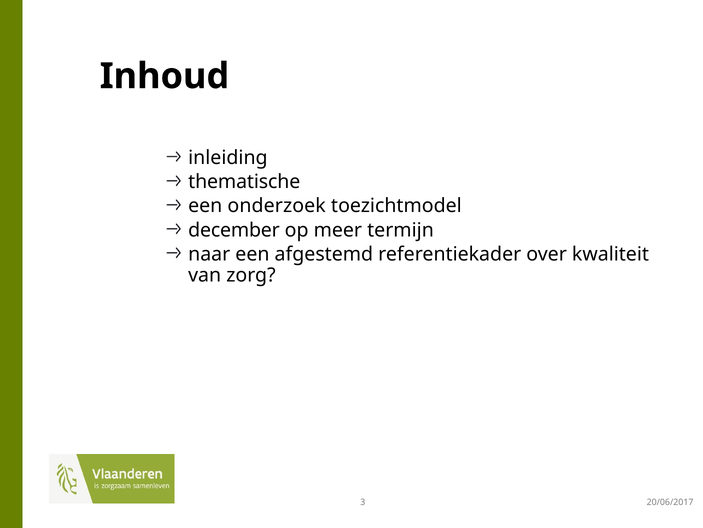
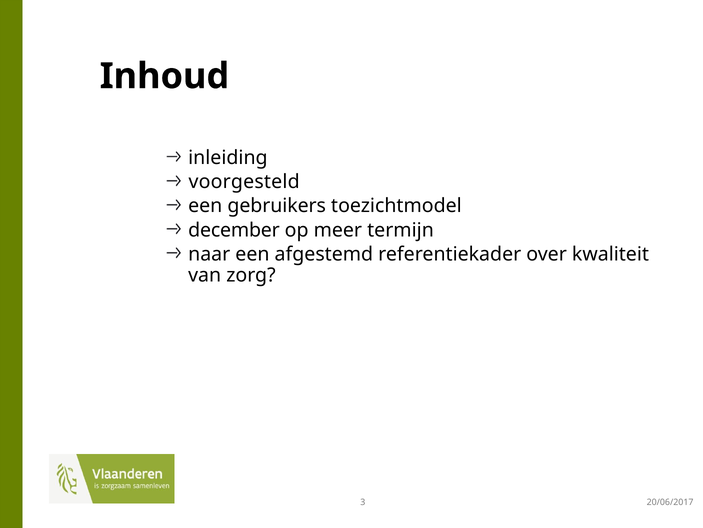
thematische: thematische -> voorgesteld
onderzoek: onderzoek -> gebruikers
